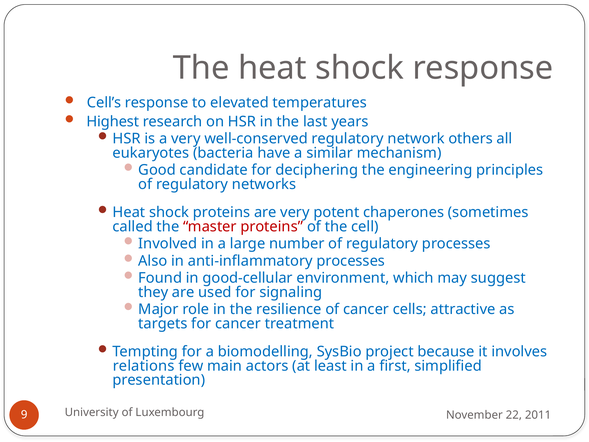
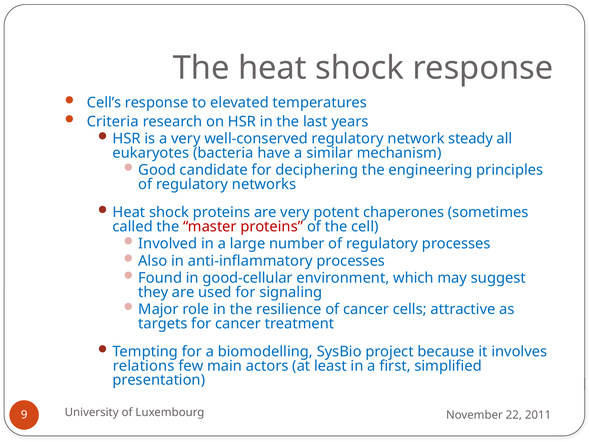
Highest: Highest -> Criteria
others: others -> steady
